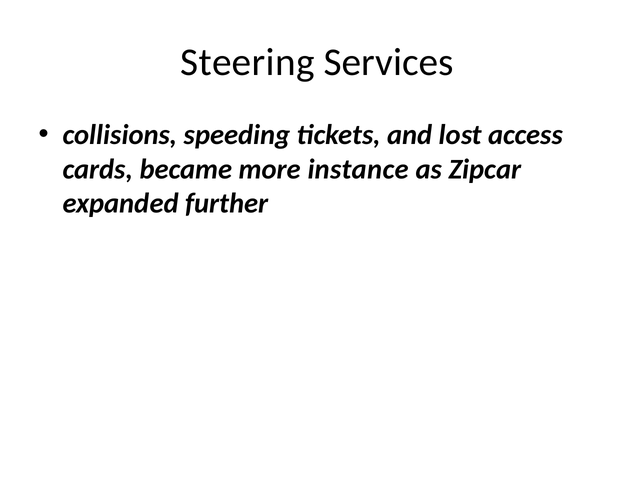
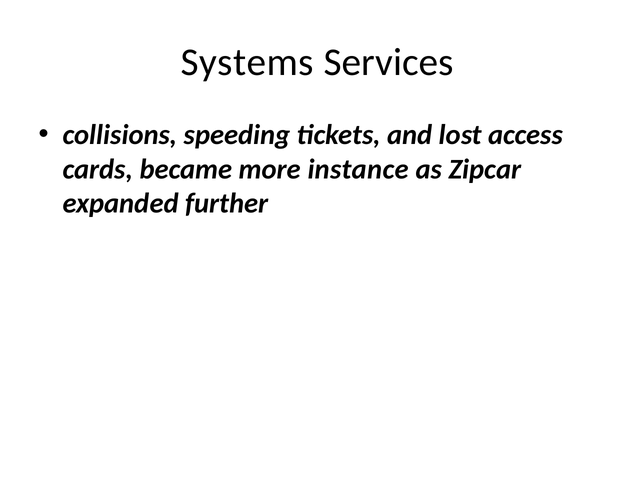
Steering: Steering -> Systems
